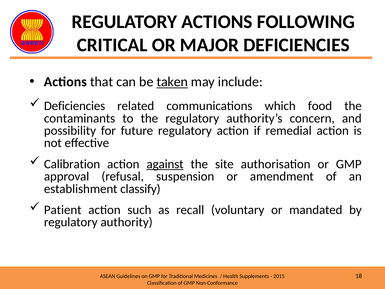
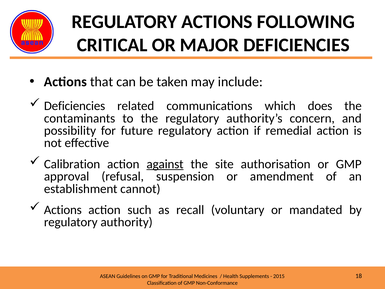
taken underline: present -> none
food: food -> does
classify: classify -> cannot
Patient at (63, 210): Patient -> Actions
